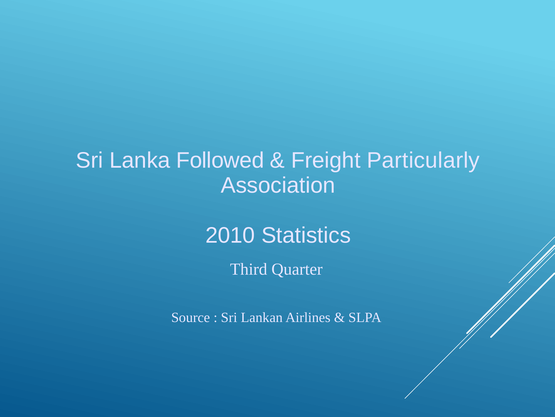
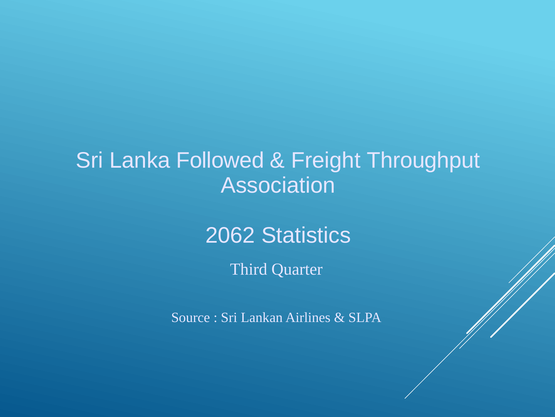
Particularly: Particularly -> Throughput
2010: 2010 -> 2062
